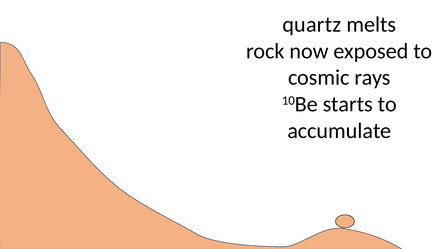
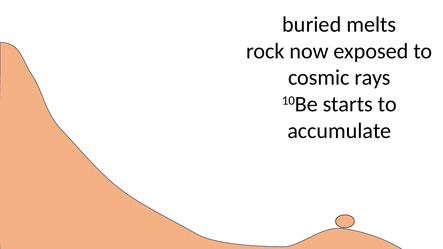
quartz: quartz -> buried
